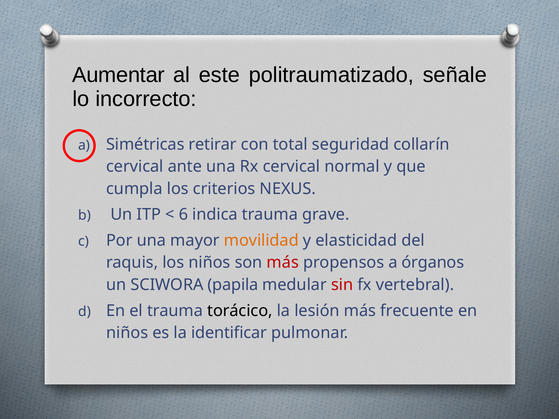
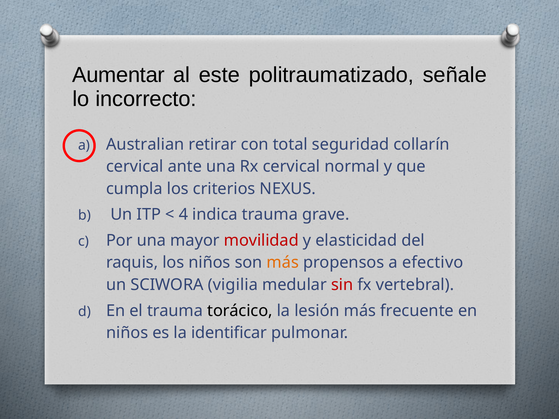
Simétricas: Simétricas -> Australian
6: 6 -> 4
movilidad colour: orange -> red
más at (283, 263) colour: red -> orange
órganos: órganos -> efectivo
papila: papila -> vigilia
